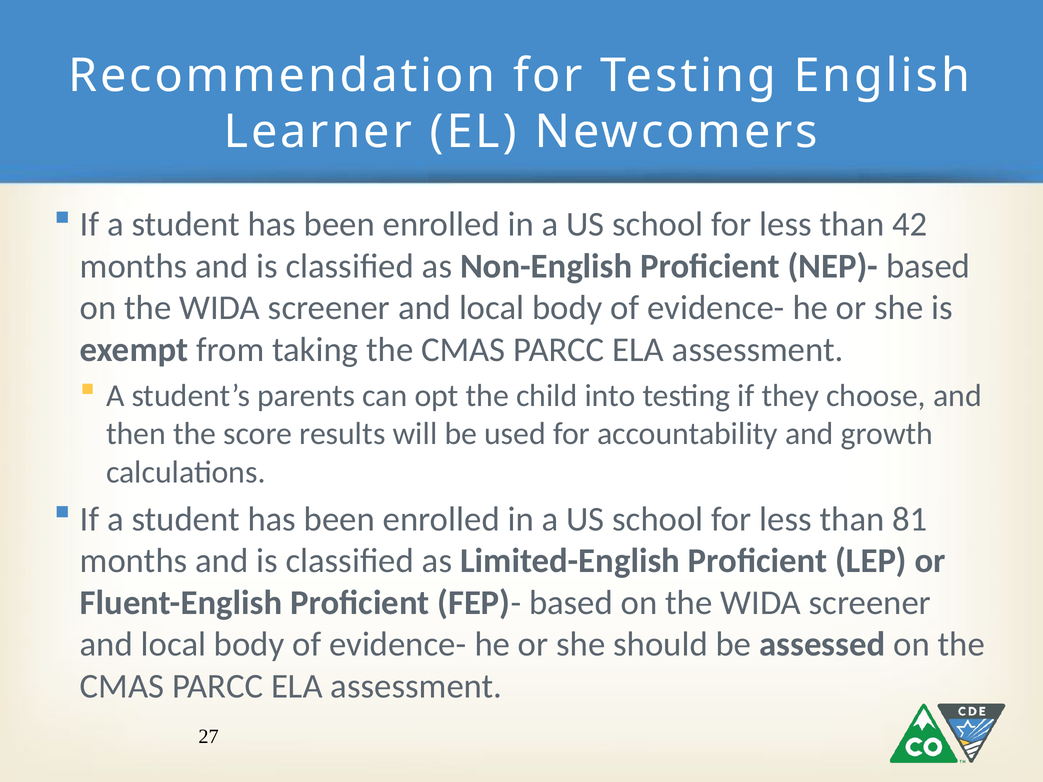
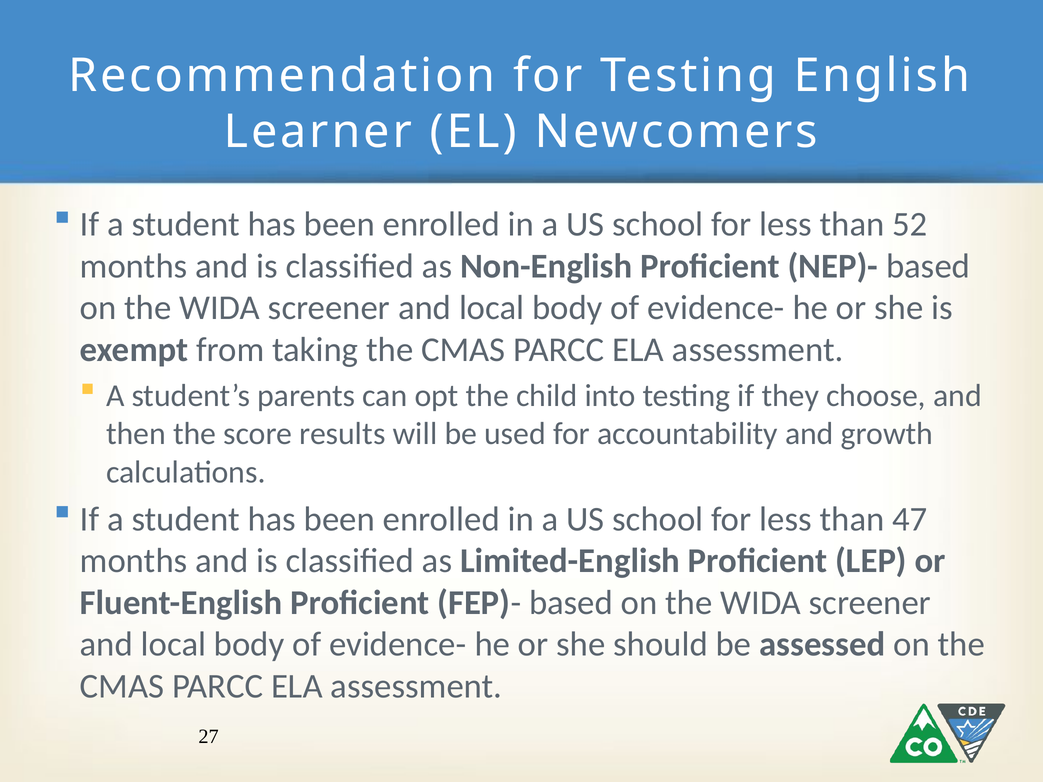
42: 42 -> 52
81: 81 -> 47
